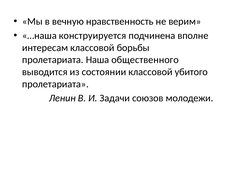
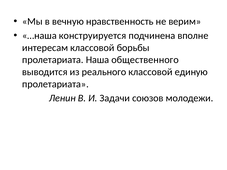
состоянии: состоянии -> реального
убитого: убитого -> единую
